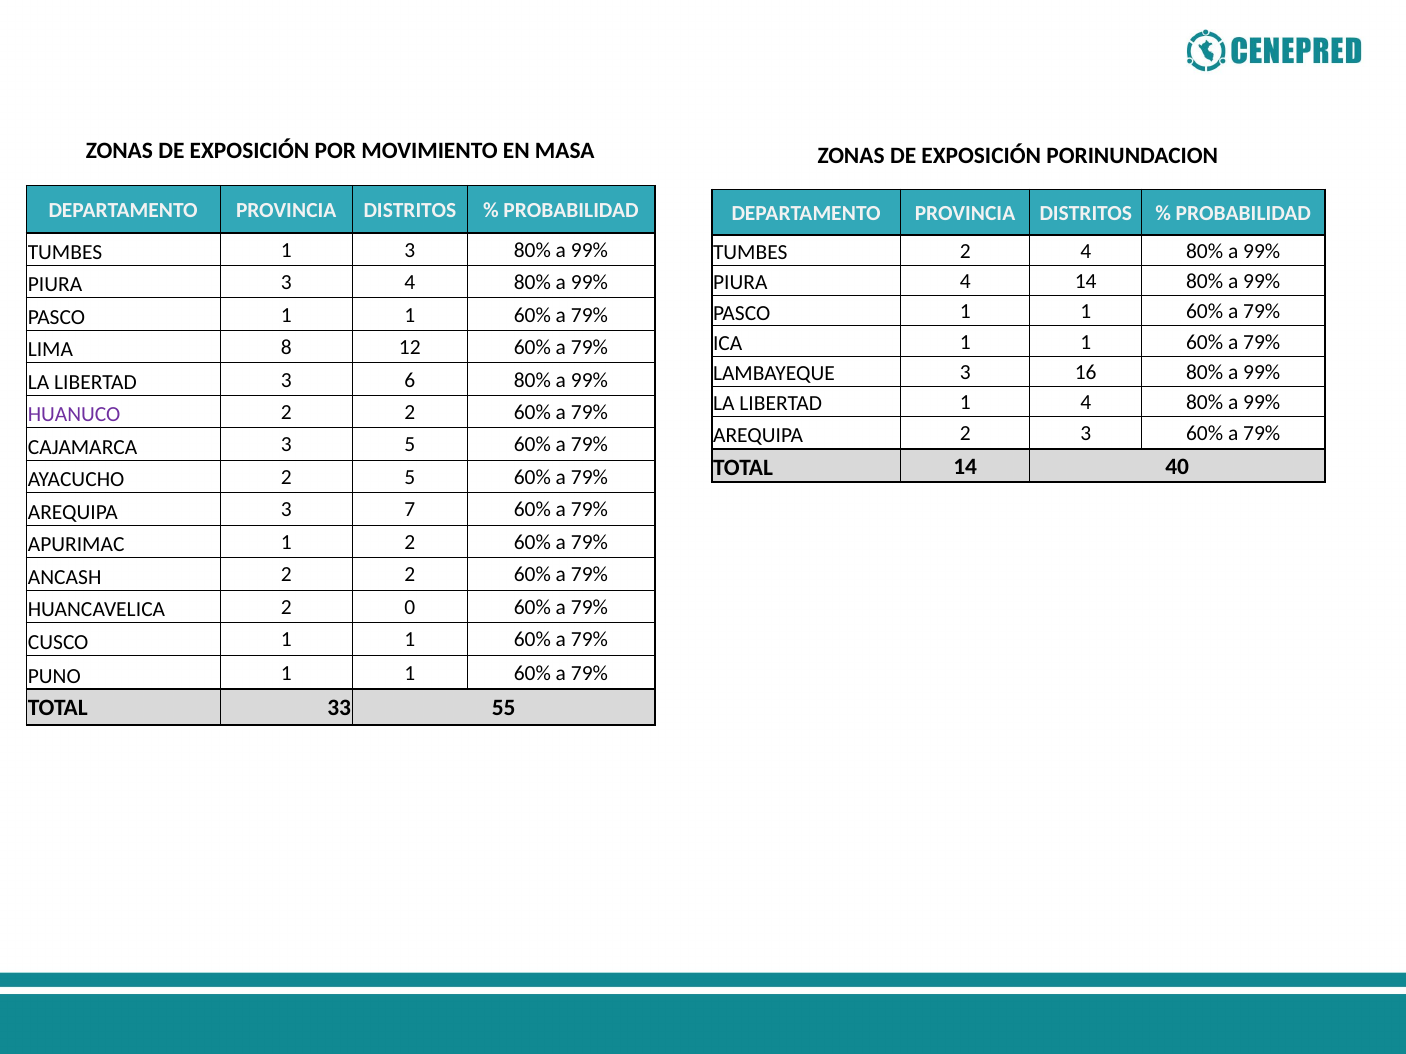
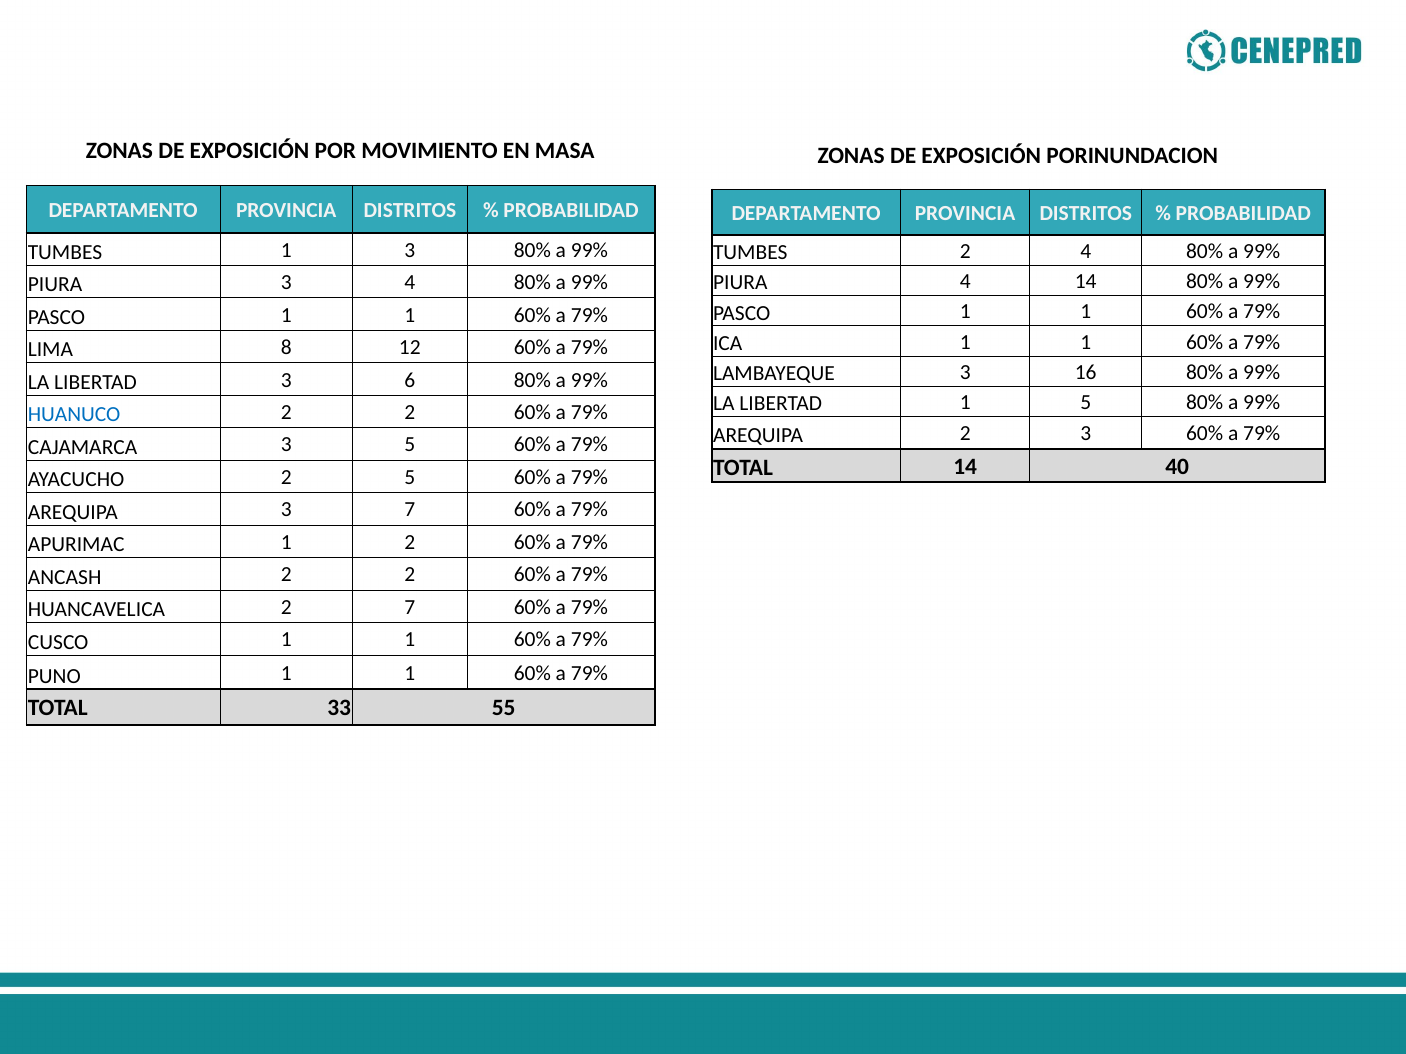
1 4: 4 -> 5
HUANUCO colour: purple -> blue
2 0: 0 -> 7
